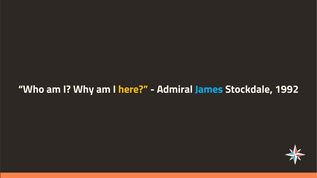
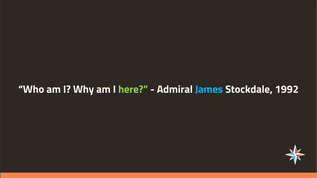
here colour: yellow -> light green
